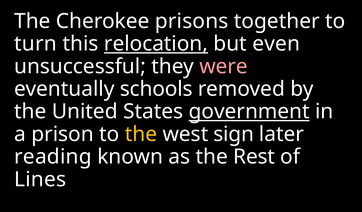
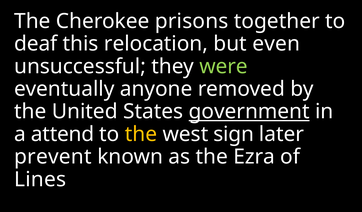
turn: turn -> deaf
relocation underline: present -> none
were colour: pink -> light green
schools: schools -> anyone
prison: prison -> attend
reading: reading -> prevent
Rest: Rest -> Ezra
